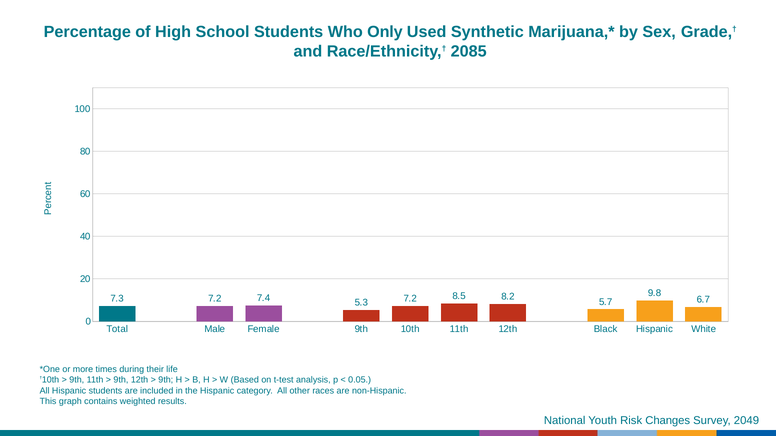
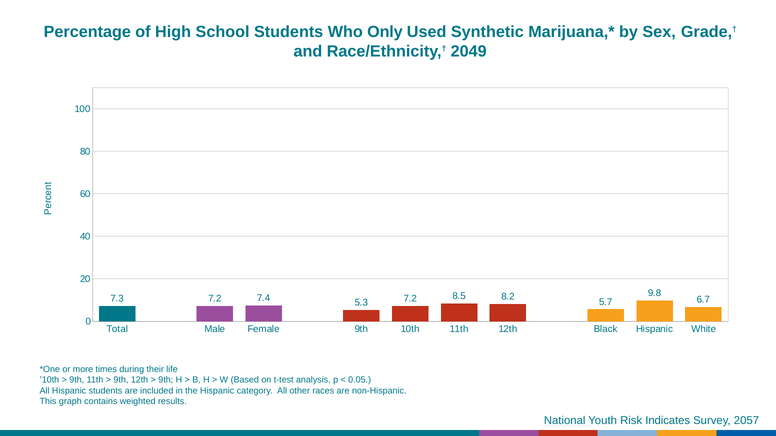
2085: 2085 -> 2049
Changes: Changes -> Indicates
2049: 2049 -> 2057
